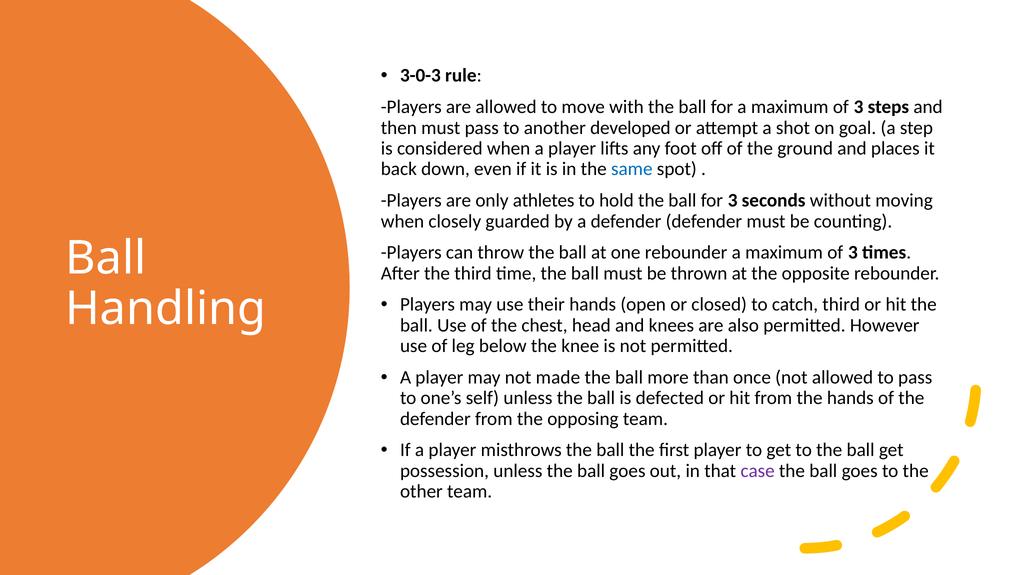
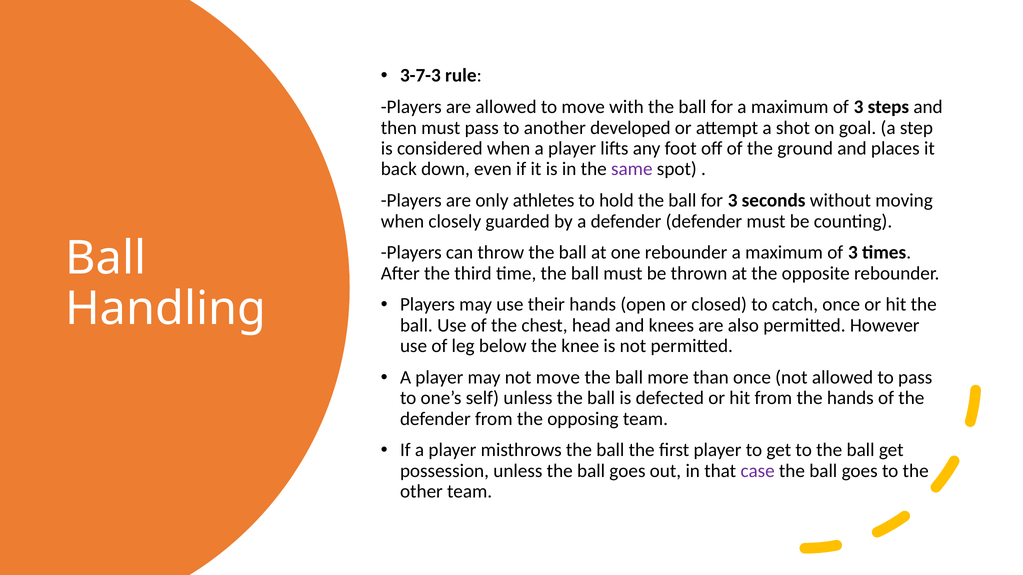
3-0-3: 3-0-3 -> 3-7-3
same colour: blue -> purple
catch third: third -> once
not made: made -> move
